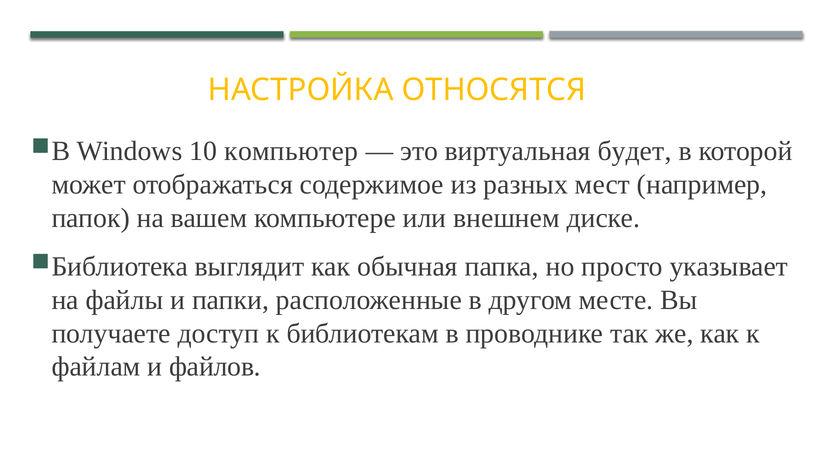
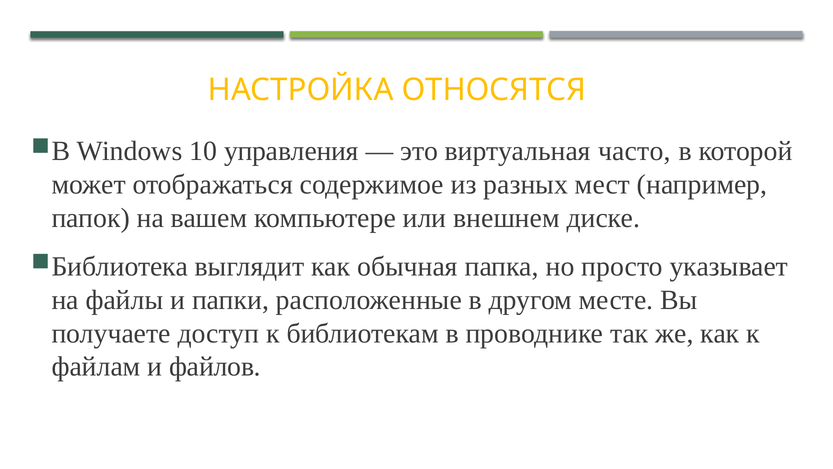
компьютер: компьютер -> управления
будет: будет -> часто
